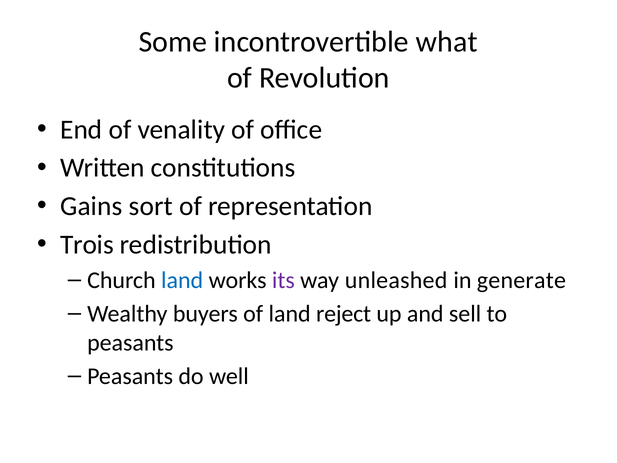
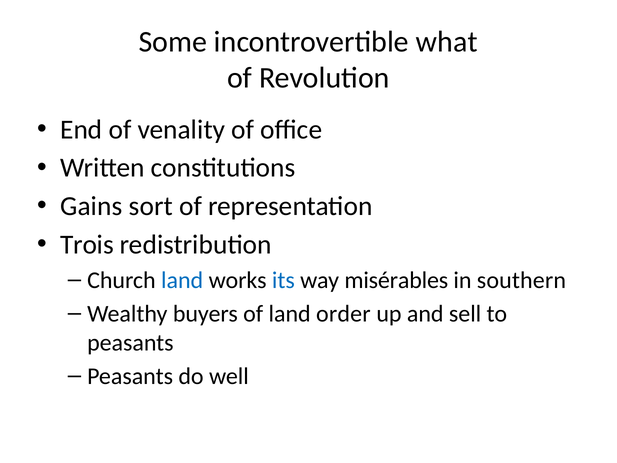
its colour: purple -> blue
unleashed: unleashed -> misérables
generate: generate -> southern
reject: reject -> order
